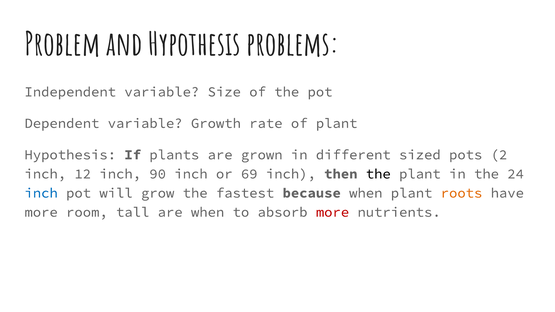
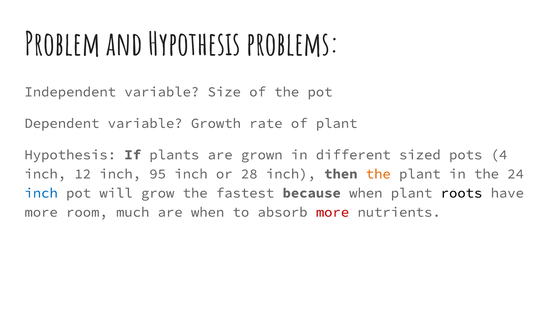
2: 2 -> 4
90: 90 -> 95
69: 69 -> 28
the at (378, 174) colour: black -> orange
roots colour: orange -> black
tall: tall -> much
